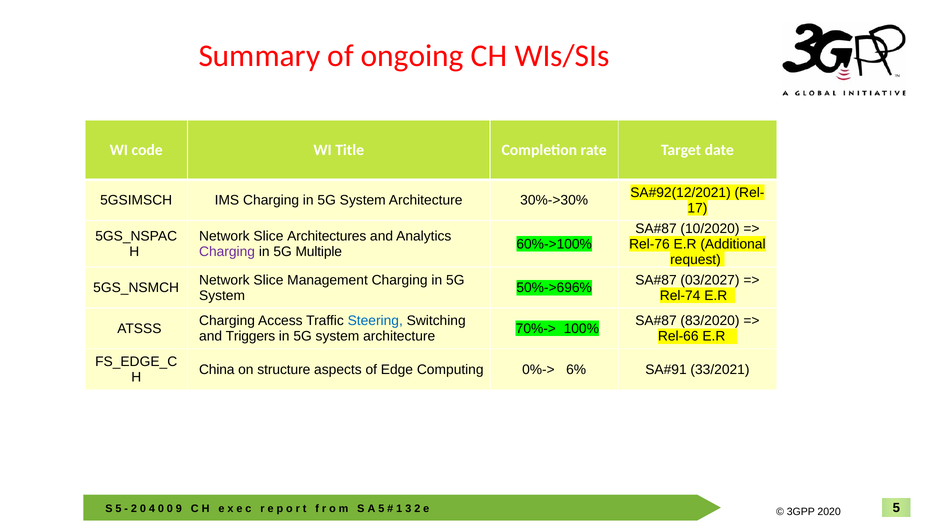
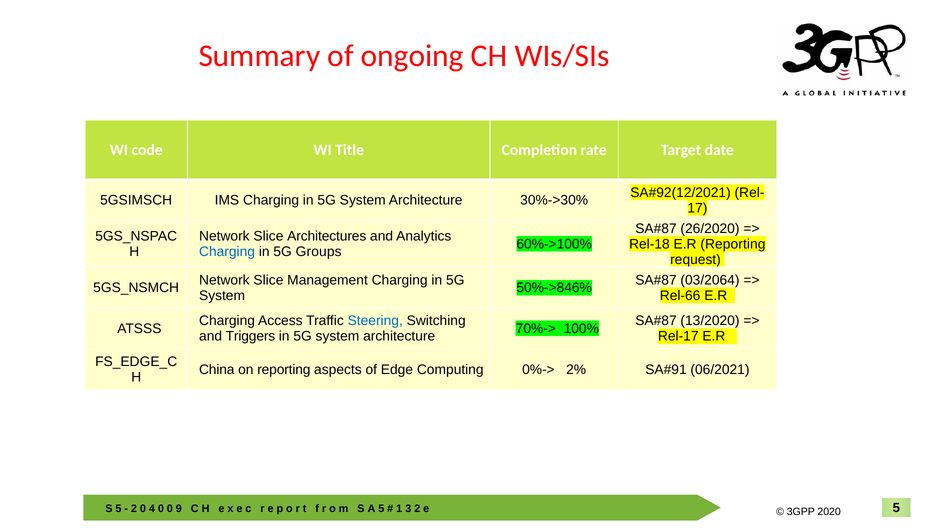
10/2020: 10/2020 -> 26/2020
Rel-76: Rel-76 -> Rel-18
E.R Additional: Additional -> Reporting
Charging at (227, 252) colour: purple -> blue
Multiple: Multiple -> Groups
03/2027: 03/2027 -> 03/2064
50%->696%: 50%->696% -> 50%->846%
Rel-74: Rel-74 -> Rel-66
83/2020: 83/2020 -> 13/2020
Rel-66: Rel-66 -> Rel-17
on structure: structure -> reporting
6%: 6% -> 2%
33/2021: 33/2021 -> 06/2021
